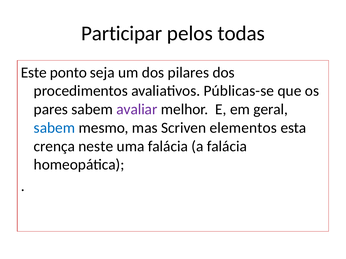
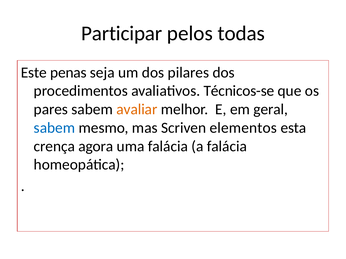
ponto: ponto -> penas
Públicas-se: Públicas-se -> Técnicos-se
avaliar colour: purple -> orange
neste: neste -> agora
